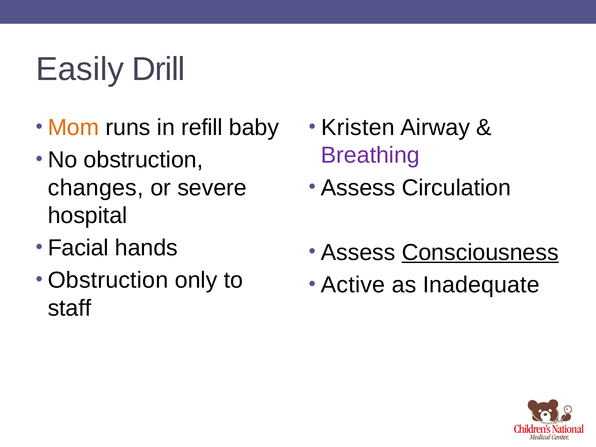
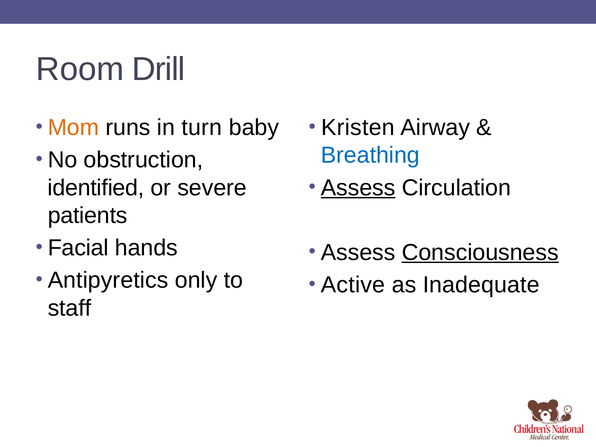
Easily: Easily -> Room
refill: refill -> turn
Breathing colour: purple -> blue
changes: changes -> identified
Assess at (358, 188) underline: none -> present
hospital: hospital -> patients
Obstruction at (108, 280): Obstruction -> Antipyretics
